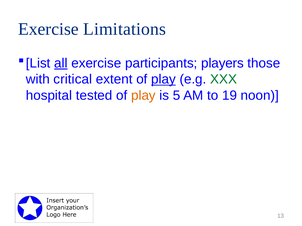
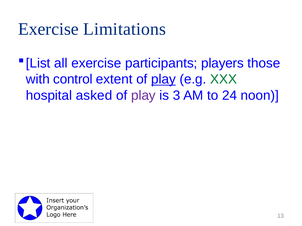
all underline: present -> none
critical: critical -> control
tested: tested -> asked
play at (143, 96) colour: orange -> purple
5: 5 -> 3
19: 19 -> 24
